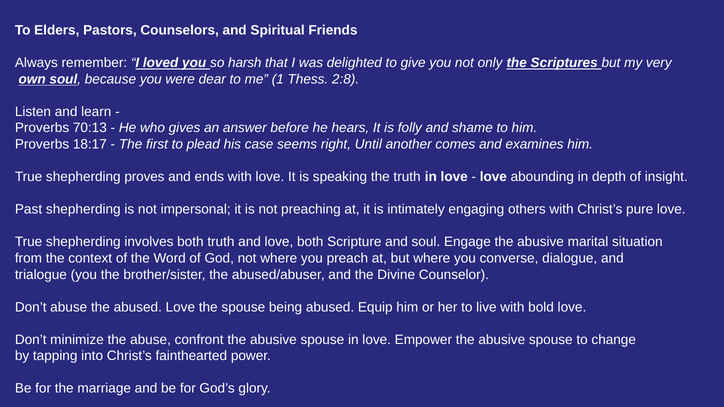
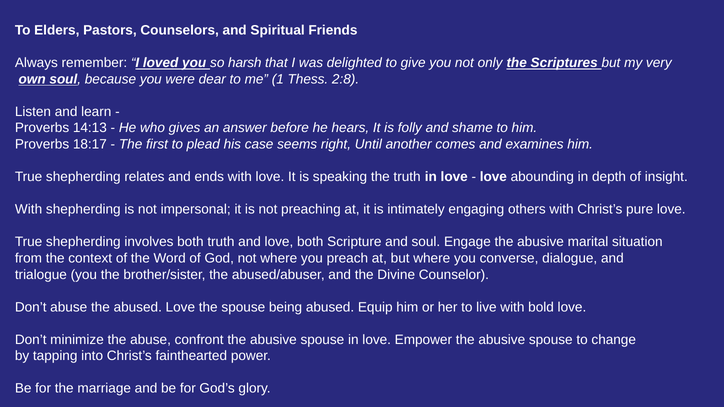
70:13: 70:13 -> 14:13
proves: proves -> relates
Past at (29, 210): Past -> With
